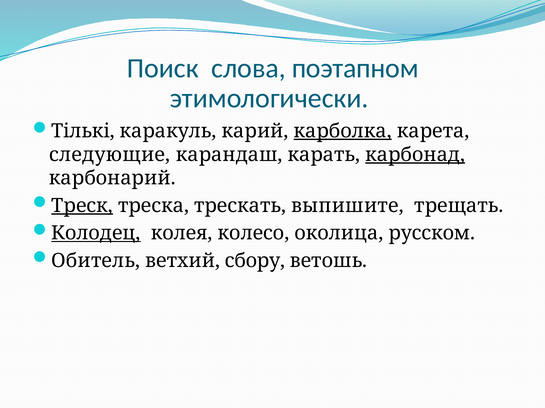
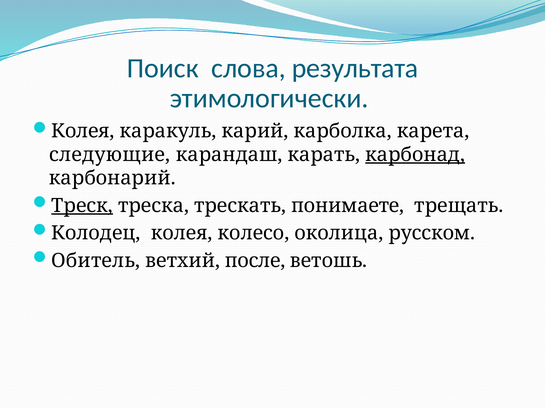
поэтапном: поэтапном -> результата
Тількі at (83, 131): Тількі -> Колея
карболка underline: present -> none
выпишите: выпишите -> понимаете
Колодец underline: present -> none
сбору: сбору -> после
